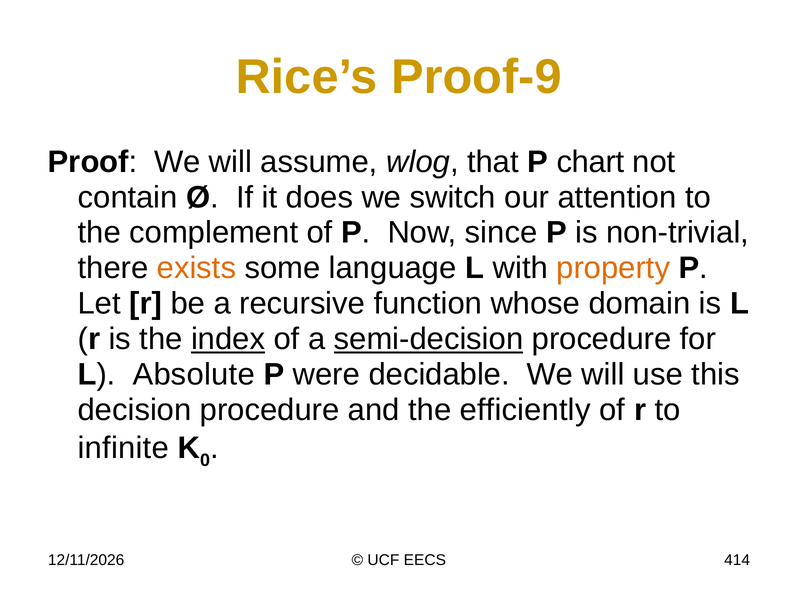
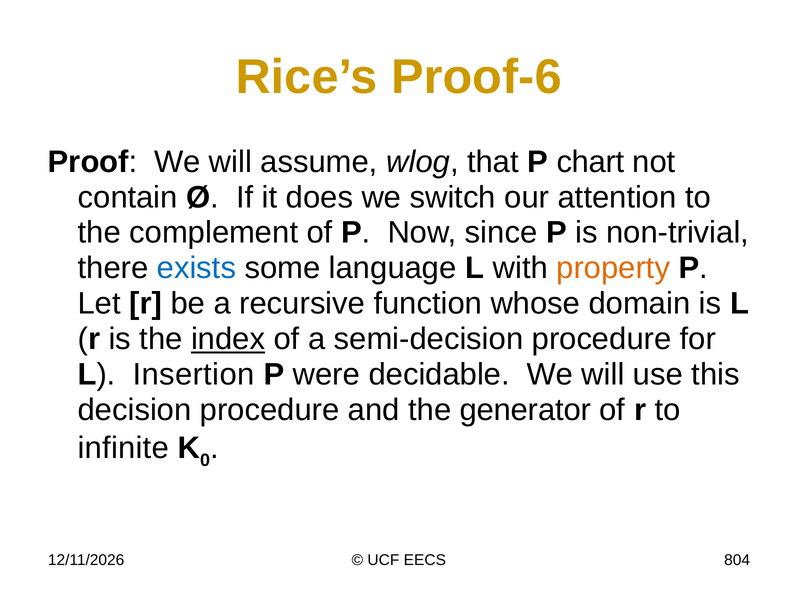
Proof-9: Proof-9 -> Proof-6
exists colour: orange -> blue
semi-decision underline: present -> none
Absolute: Absolute -> Insertion
efficiently: efficiently -> generator
414: 414 -> 804
